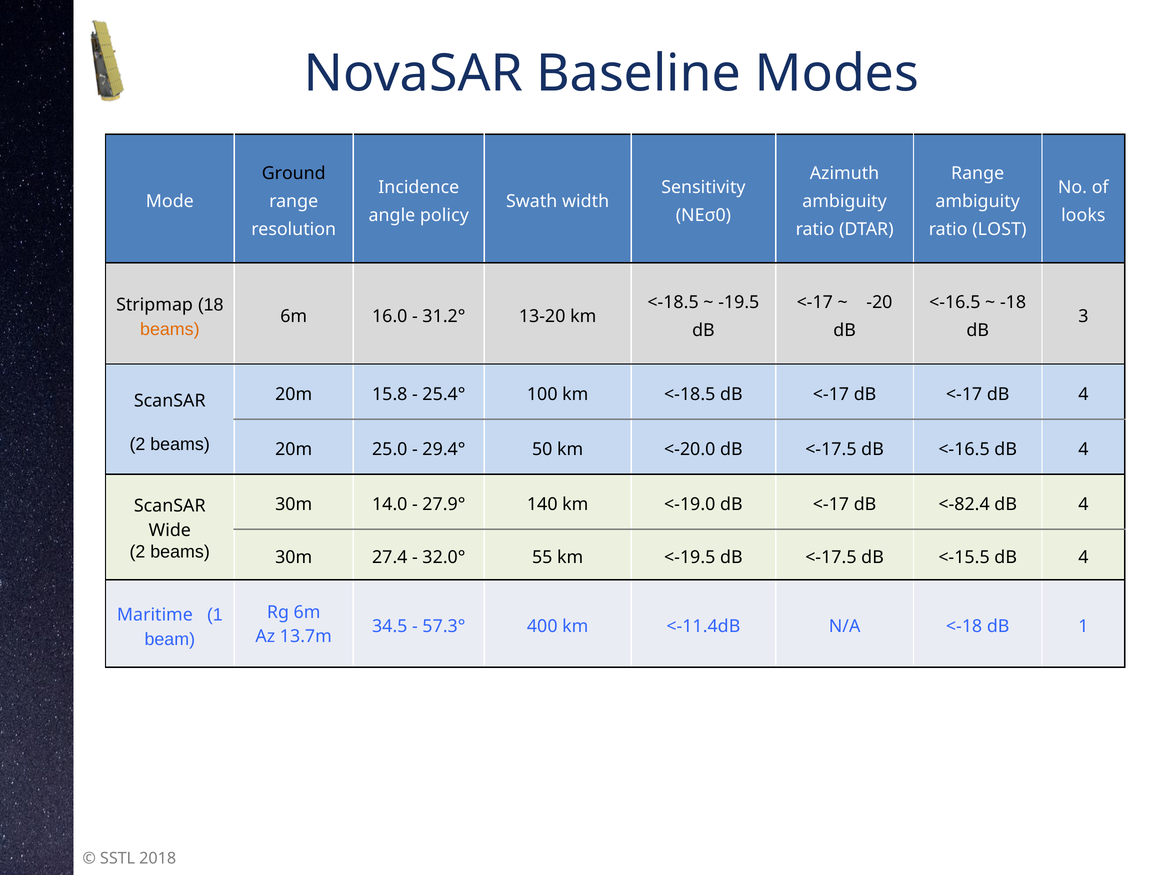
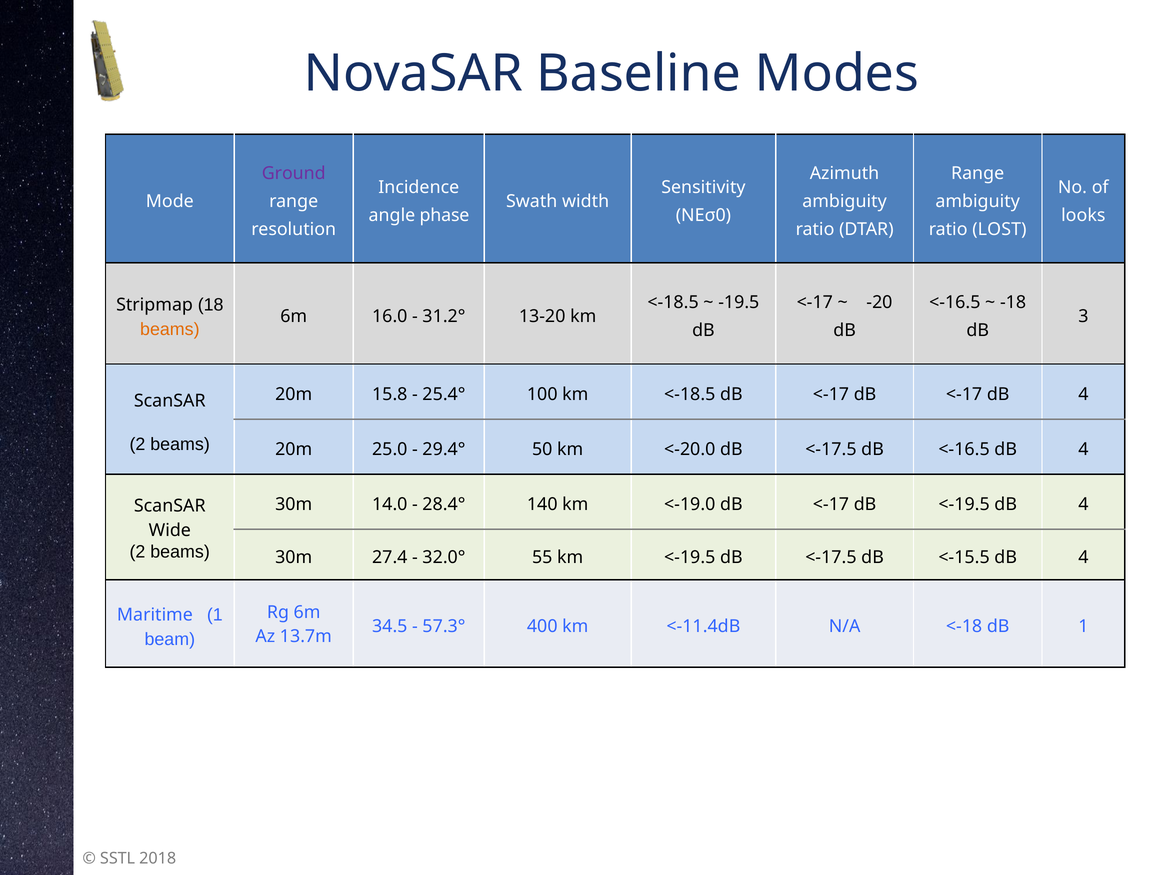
Ground colour: black -> purple
policy: policy -> phase
27.9°: 27.9° -> 28.4°
dB <-82.4: <-82.4 -> <-19.5
